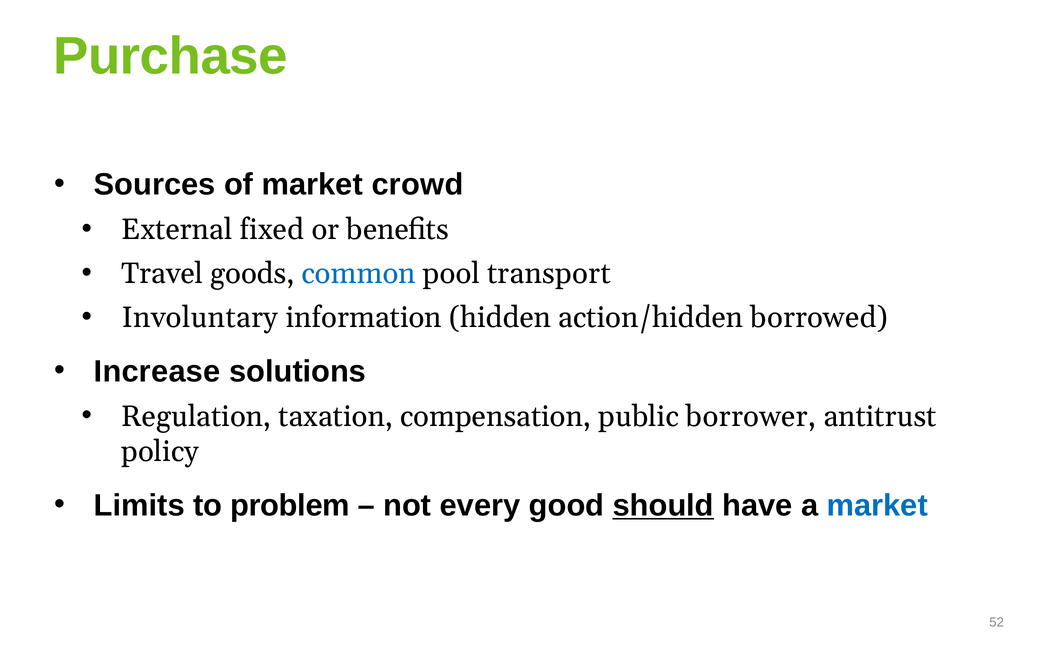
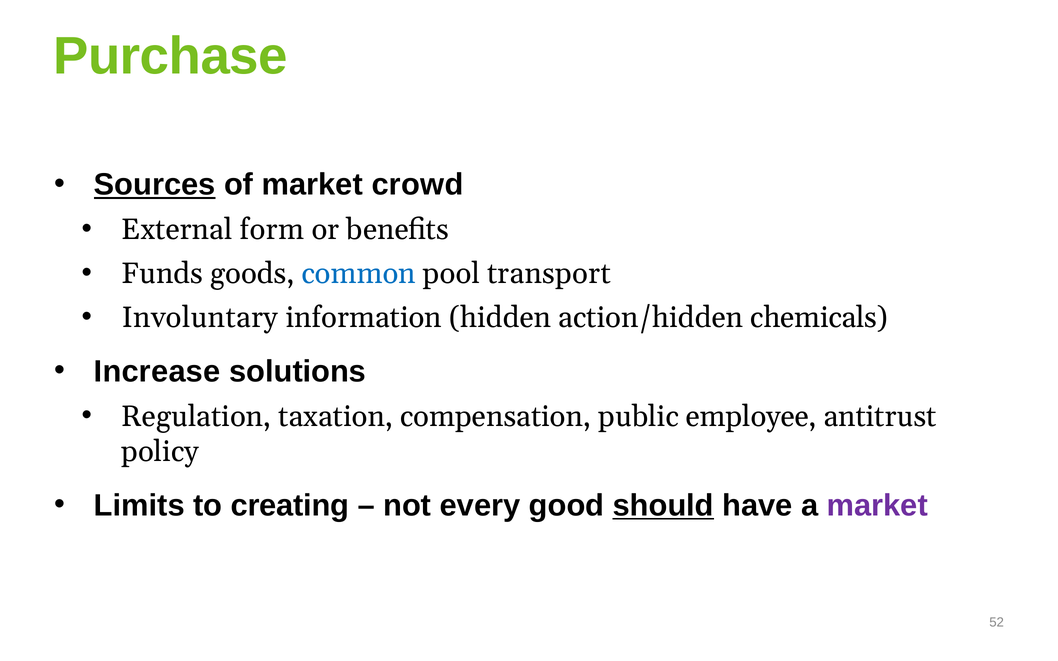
Sources underline: none -> present
fixed: fixed -> form
Travel: Travel -> Funds
borrowed: borrowed -> chemicals
borrower: borrower -> employee
problem: problem -> creating
market at (877, 506) colour: blue -> purple
